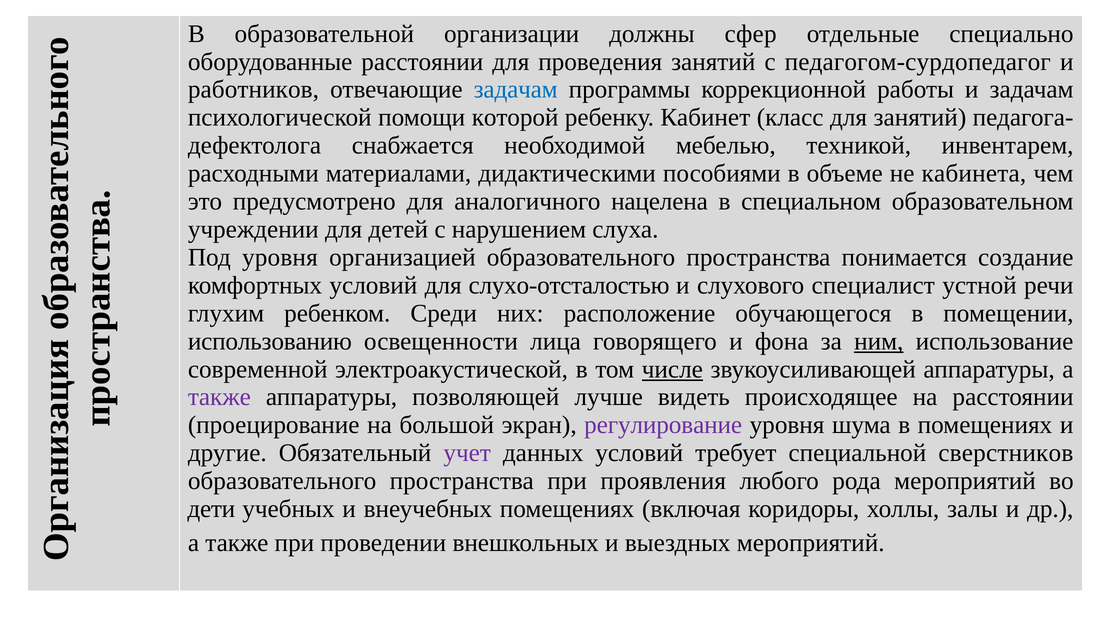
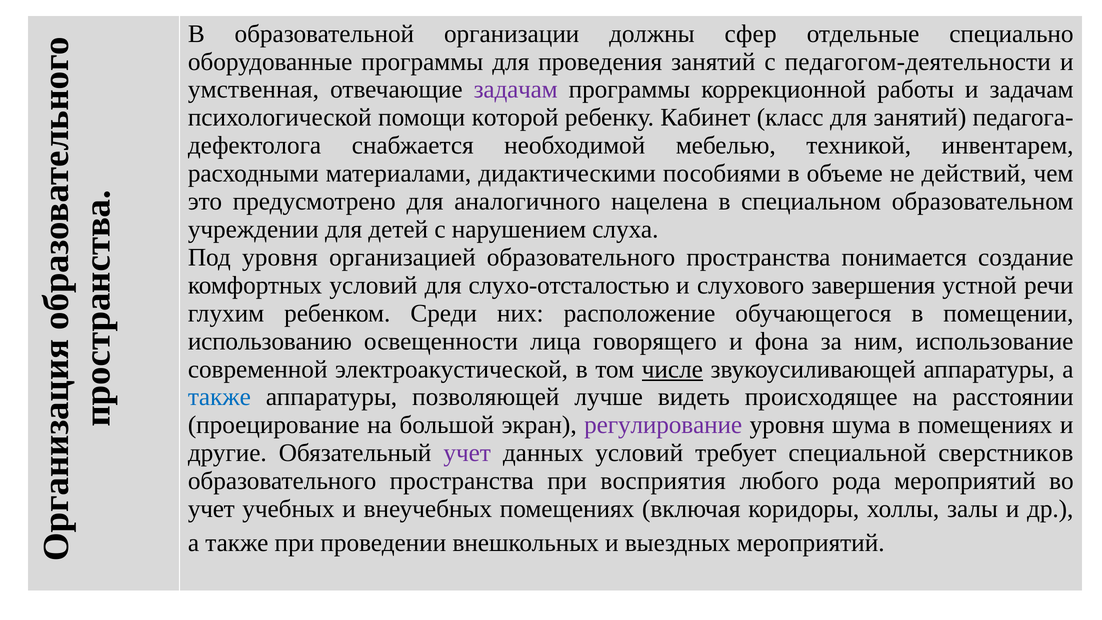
оборудованные расстоянии: расстоянии -> программы
педагогом-сурдопедагог: педагогом-сурдопедагог -> педагогом-деятельности
работников: работников -> умственная
задачам at (516, 90) colour: blue -> purple
кабинета: кабинета -> действий
специалист: специалист -> завершения
ним underline: present -> none
также at (219, 397) colour: purple -> blue
проявления: проявления -> восприятия
дети at (211, 509): дети -> учет
